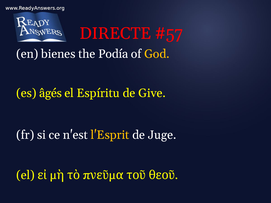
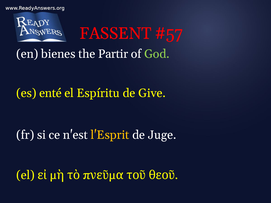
DIRECTE: DIRECTE -> FASSENT
Podía: Podía -> Partir
God colour: yellow -> light green
âgés: âgés -> enté
